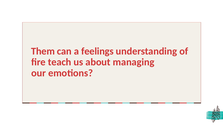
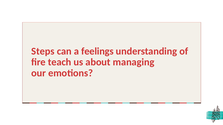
Them: Them -> Steps
